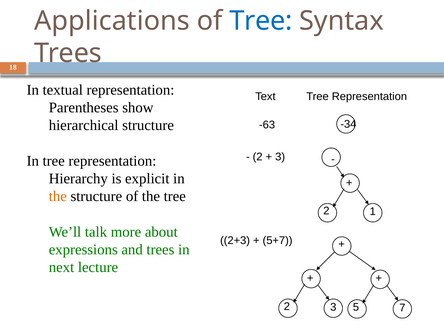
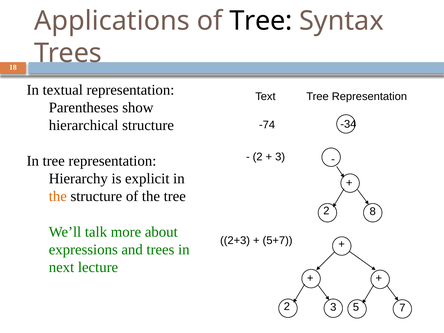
Tree at (261, 21) colour: blue -> black
-63: -63 -> -74
1: 1 -> 8
